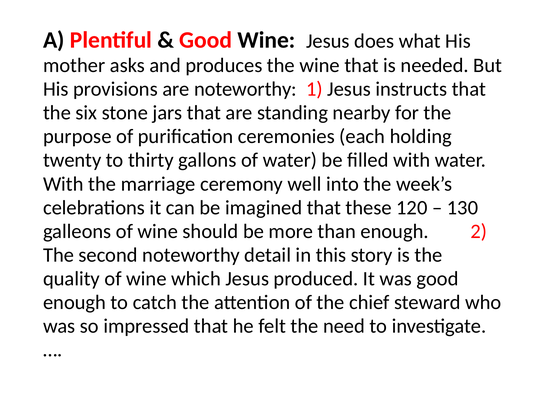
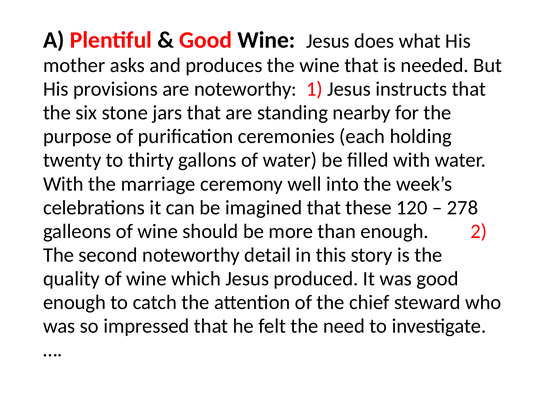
130: 130 -> 278
